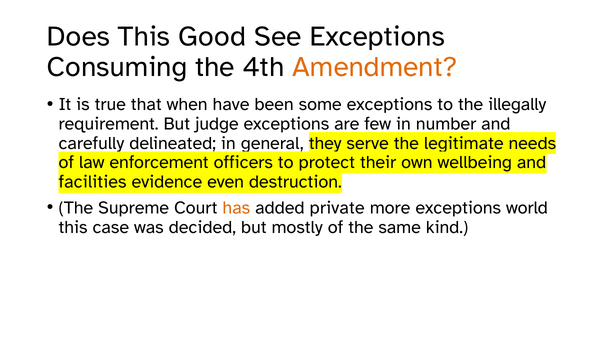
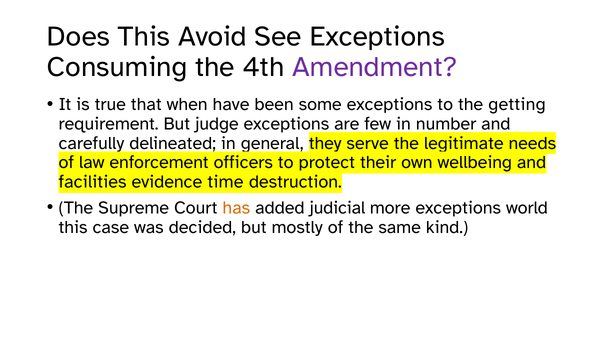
Good: Good -> Avoid
Amendment colour: orange -> purple
illegally: illegally -> getting
even: even -> time
private: private -> judicial
